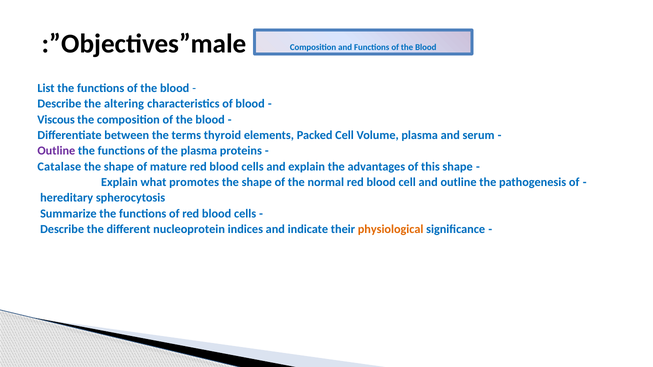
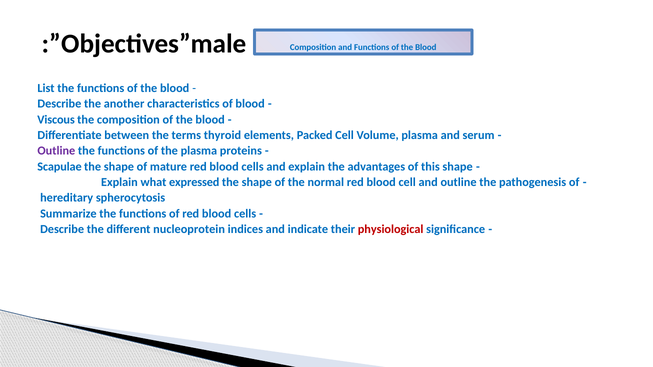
altering: altering -> another
Catalase: Catalase -> Scapulae
promotes: promotes -> expressed
physiological colour: orange -> red
